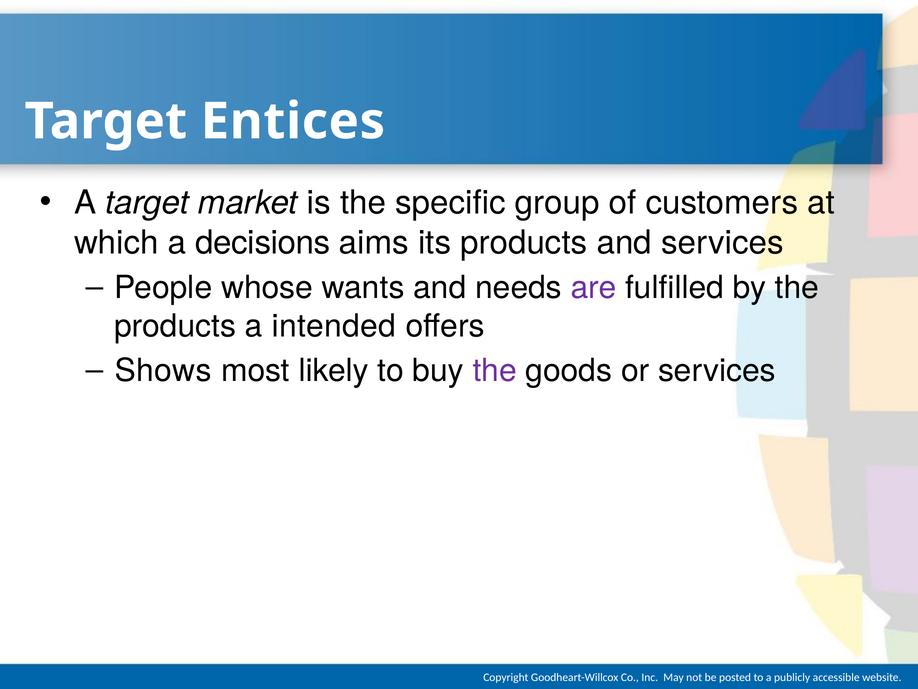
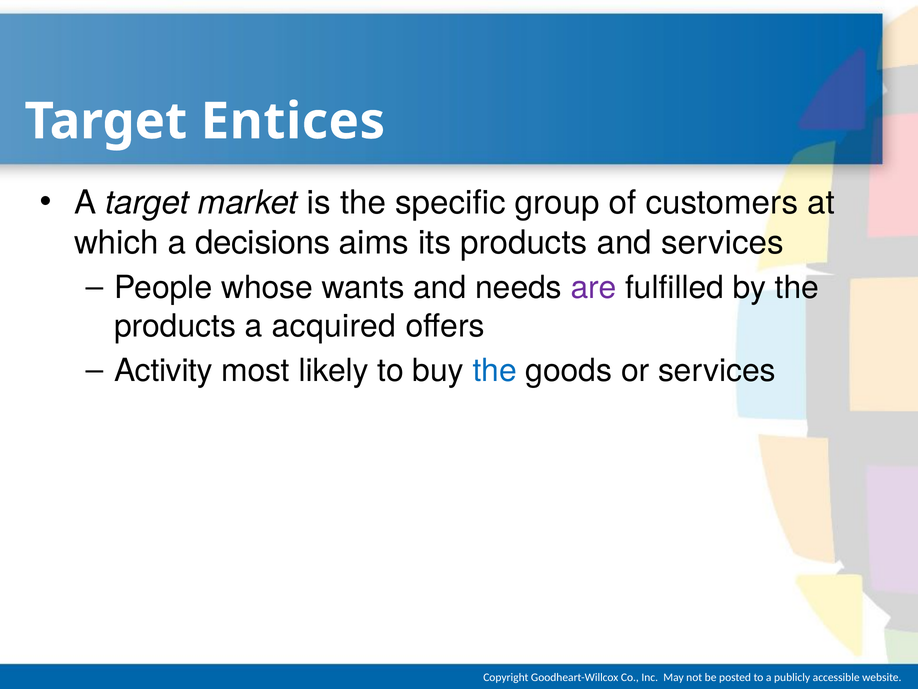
intended: intended -> acquired
Shows: Shows -> Activity
the at (495, 371) colour: purple -> blue
